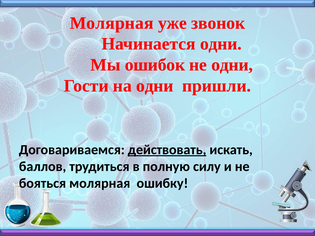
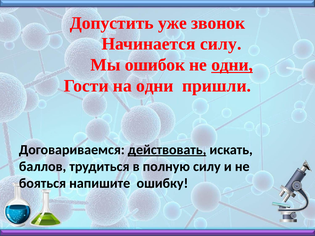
Молярная at (112, 23): Молярная -> Допустить
Начинается одни: одни -> силу
одни at (232, 65) underline: none -> present
бояться молярная: молярная -> напишите
